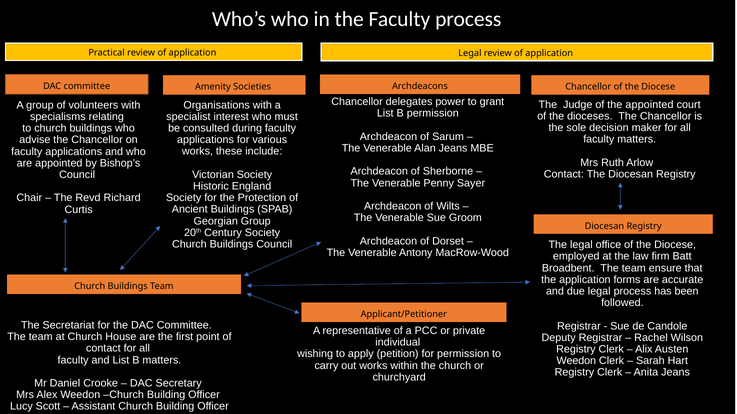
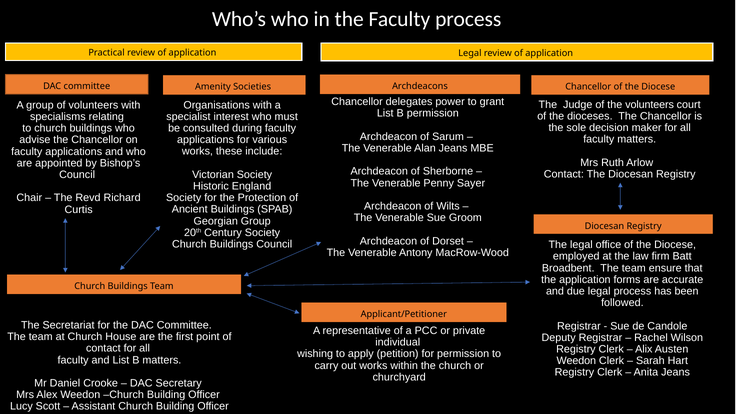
the appointed: appointed -> volunteers
